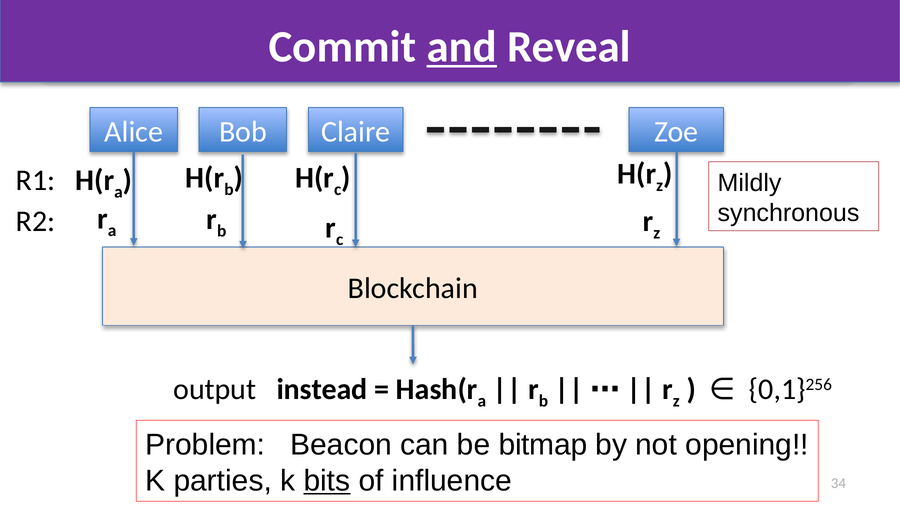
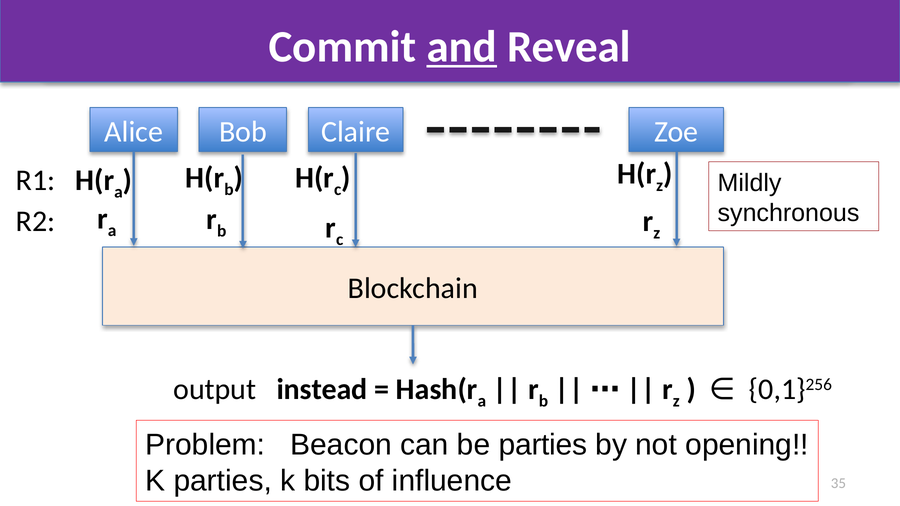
be bitmap: bitmap -> parties
bits underline: present -> none
34: 34 -> 35
